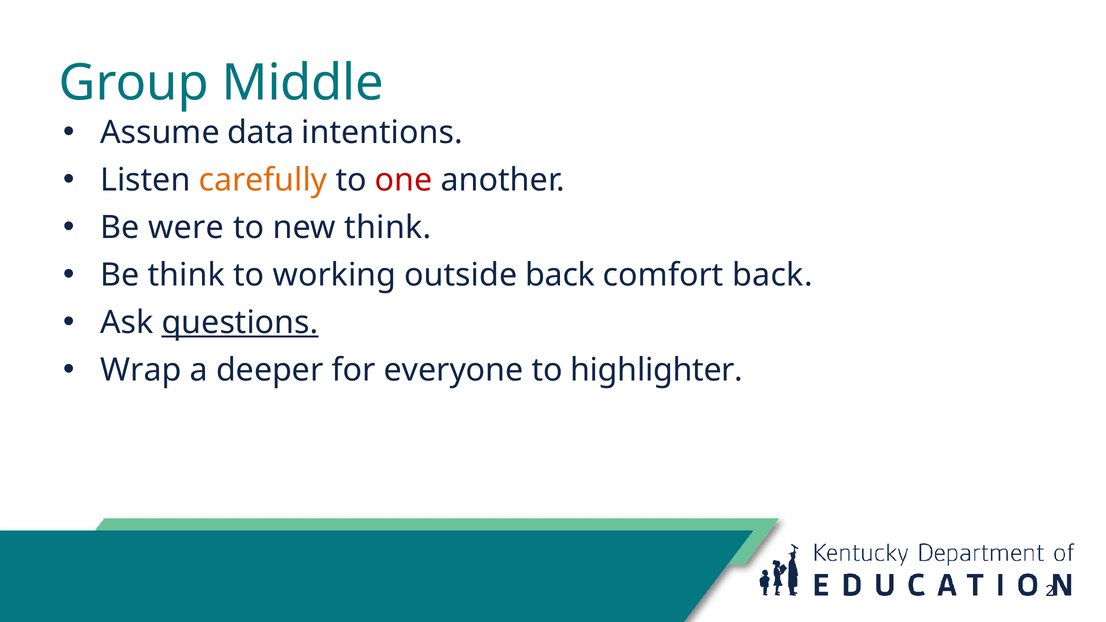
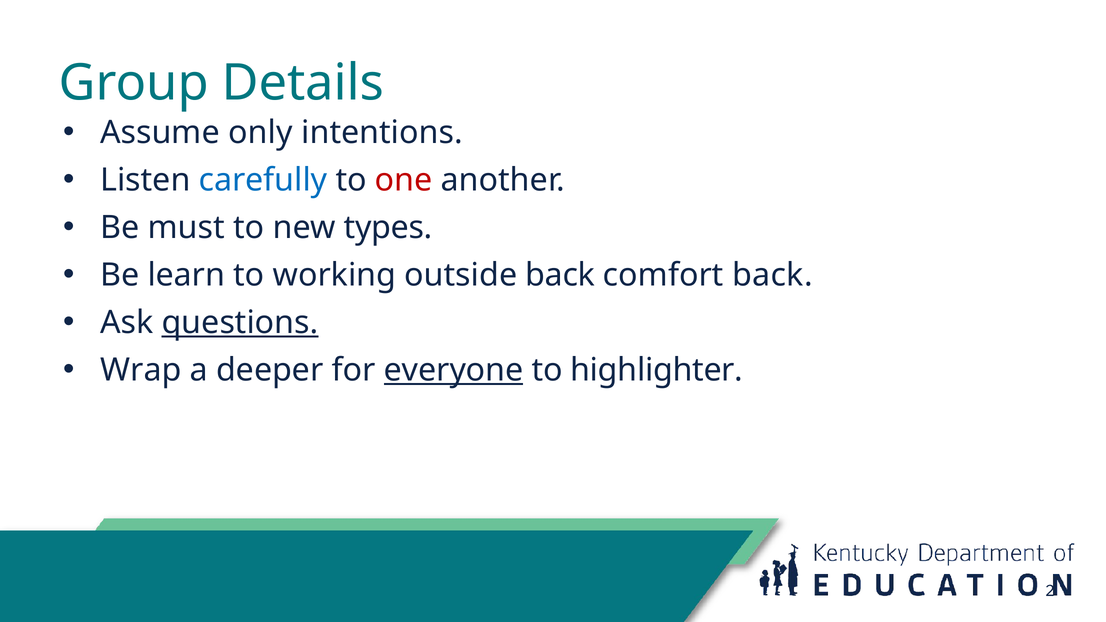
Middle: Middle -> Details
data: data -> only
carefully colour: orange -> blue
were: were -> must
new think: think -> types
Be think: think -> learn
everyone underline: none -> present
